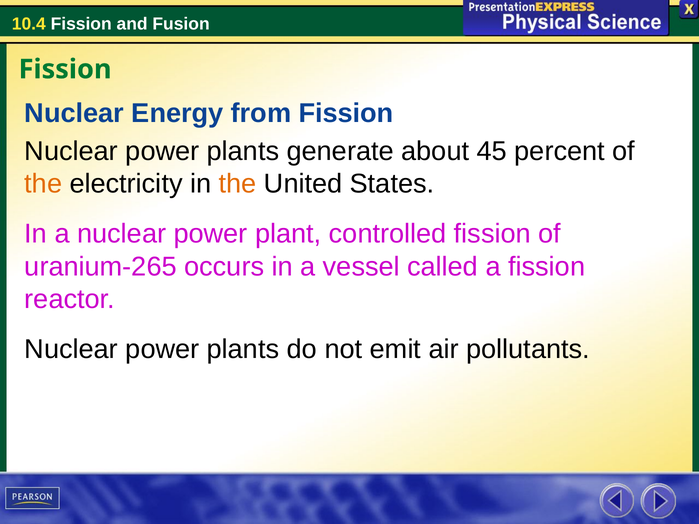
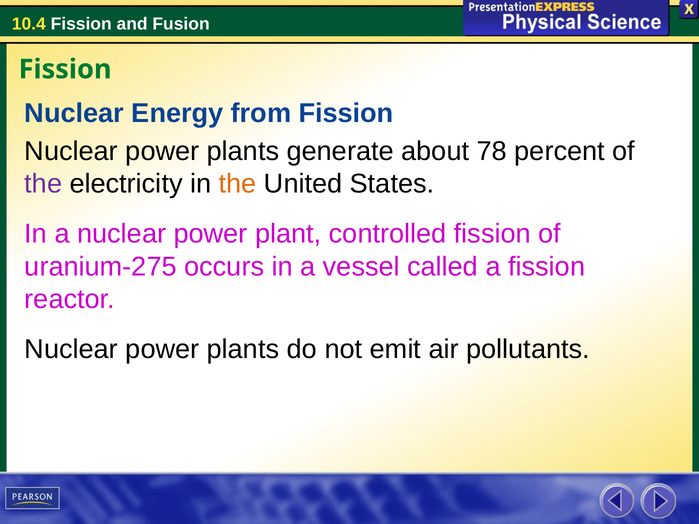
45: 45 -> 78
the at (43, 184) colour: orange -> purple
uranium-265: uranium-265 -> uranium-275
